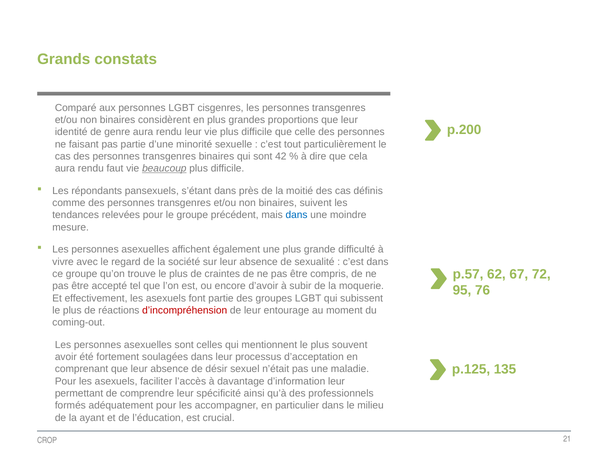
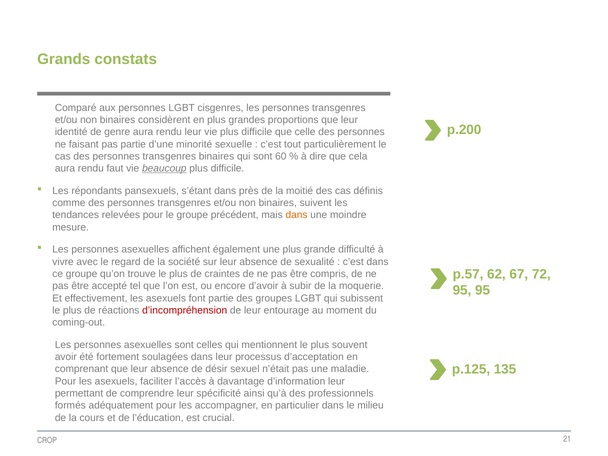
42: 42 -> 60
dans at (296, 215) colour: blue -> orange
95 76: 76 -> 95
ayant: ayant -> cours
